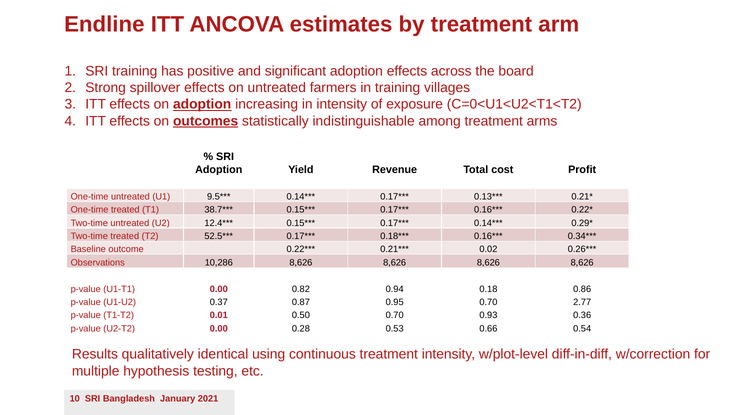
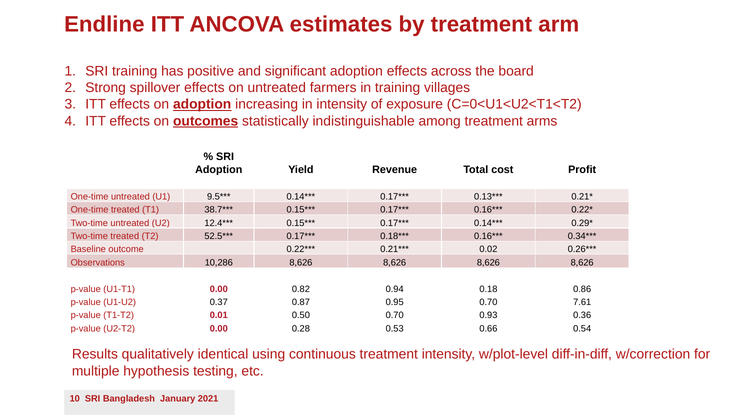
2.77: 2.77 -> 7.61
